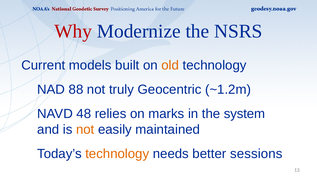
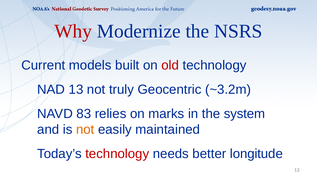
old colour: orange -> red
NAD 88: 88 -> 13
~1.2m: ~1.2m -> ~3.2m
48: 48 -> 83
technology at (117, 154) colour: orange -> red
sessions: sessions -> longitude
